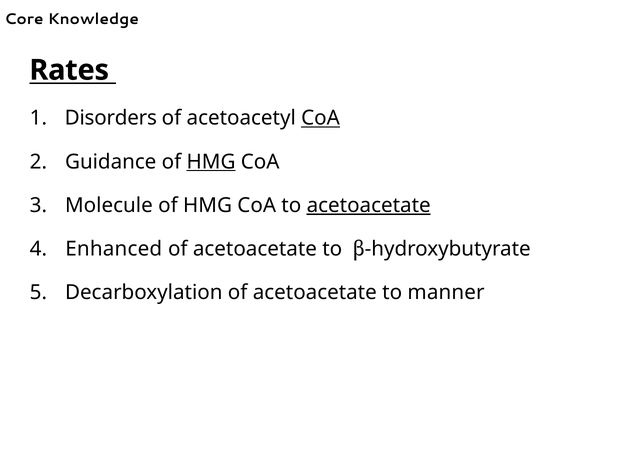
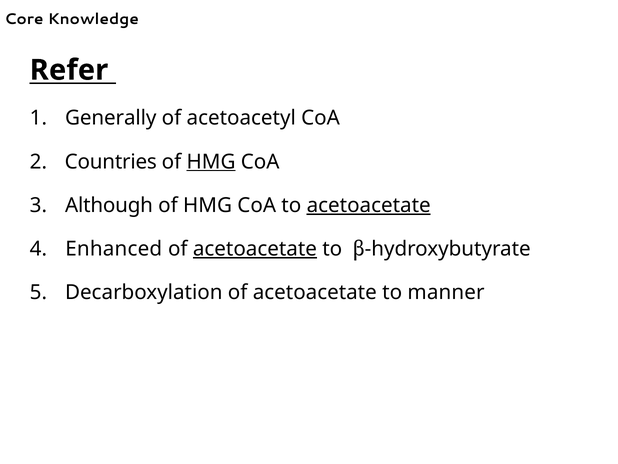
Rates: Rates -> Refer
Disorders: Disorders -> Generally
CoA at (321, 118) underline: present -> none
Guidance: Guidance -> Countries
Molecule: Molecule -> Although
acetoacetate at (255, 249) underline: none -> present
